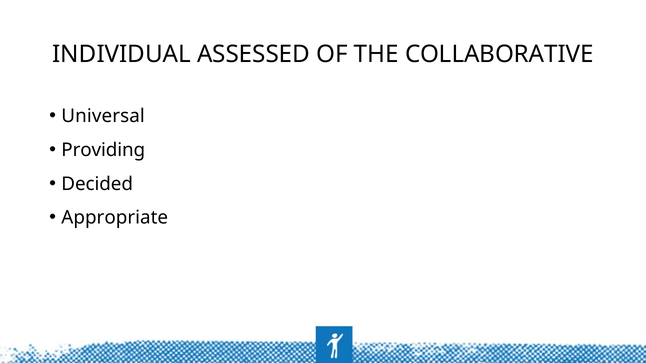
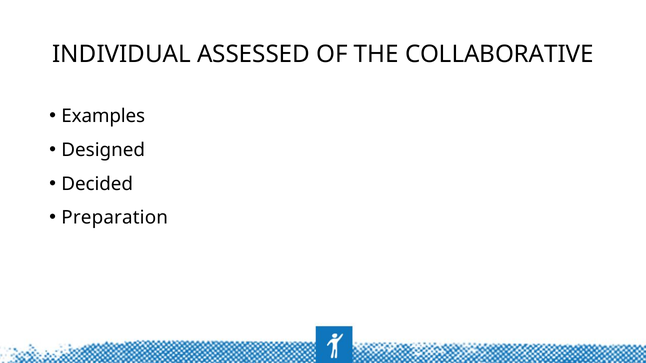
Universal: Universal -> Examples
Providing: Providing -> Designed
Appropriate: Appropriate -> Preparation
